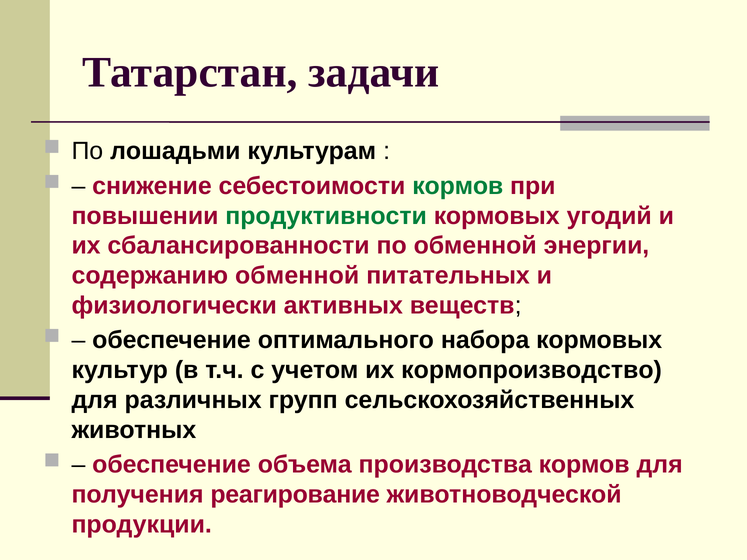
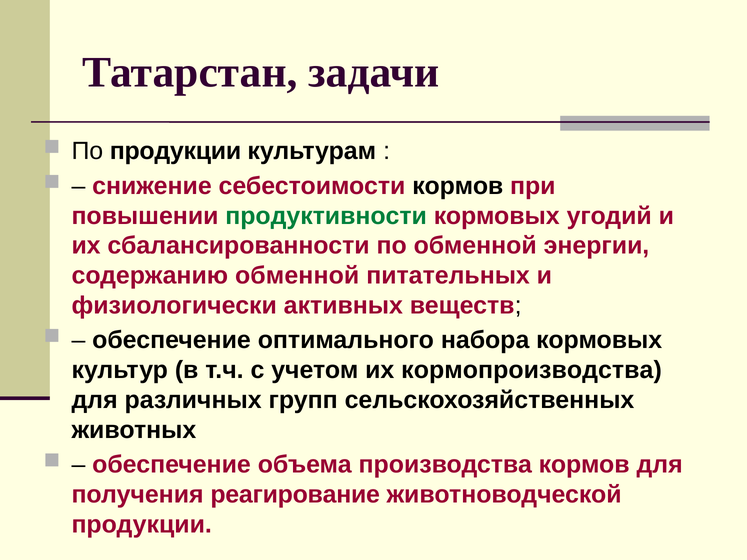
По лошадьми: лошадьми -> продукции
кормов at (458, 186) colour: green -> black
кормопроизводство: кормопроизводство -> кормопроизводства
